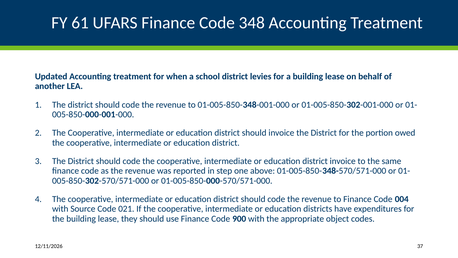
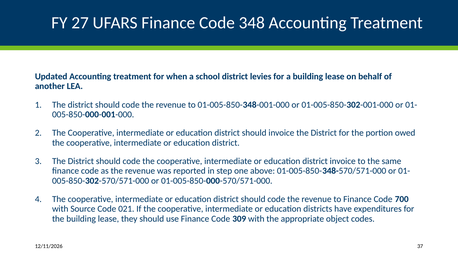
61: 61 -> 27
004: 004 -> 700
900: 900 -> 309
